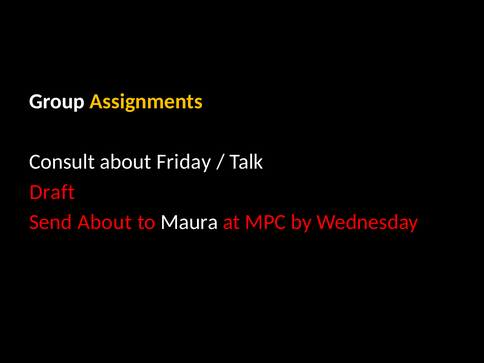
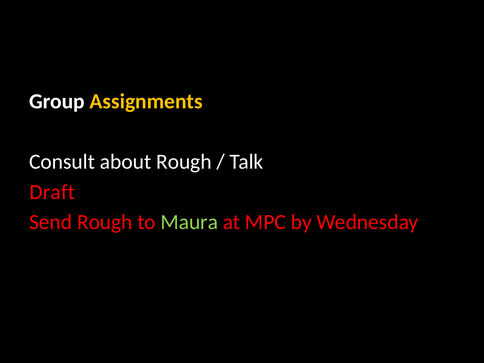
about Friday: Friday -> Rough
Send About: About -> Rough
Maura colour: white -> light green
